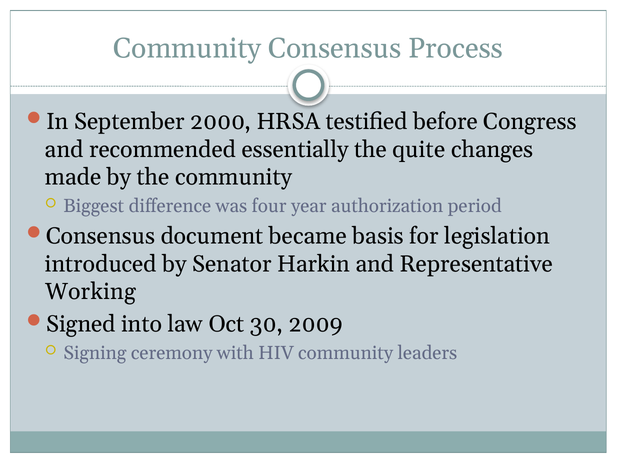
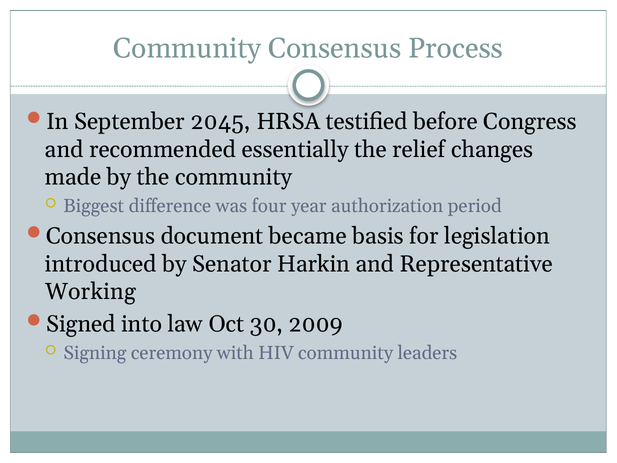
2000: 2000 -> 2045
quite: quite -> relief
